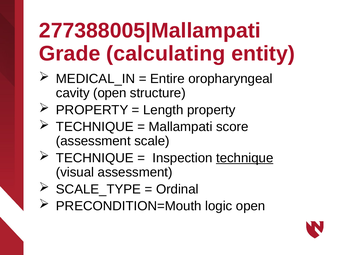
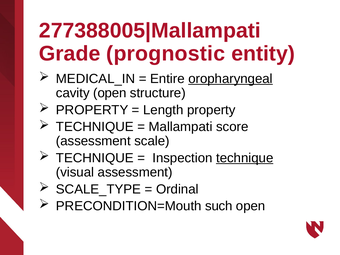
calculating: calculating -> prognostic
oropharyngeal underline: none -> present
logic: logic -> such
